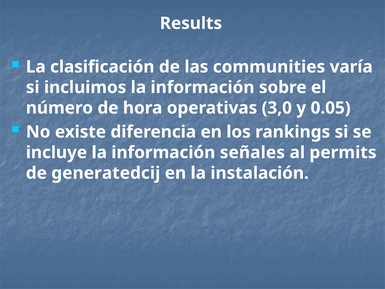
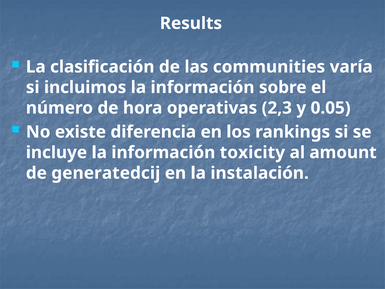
3,0: 3,0 -> 2,3
señales: señales -> toxicity
permits: permits -> amount
